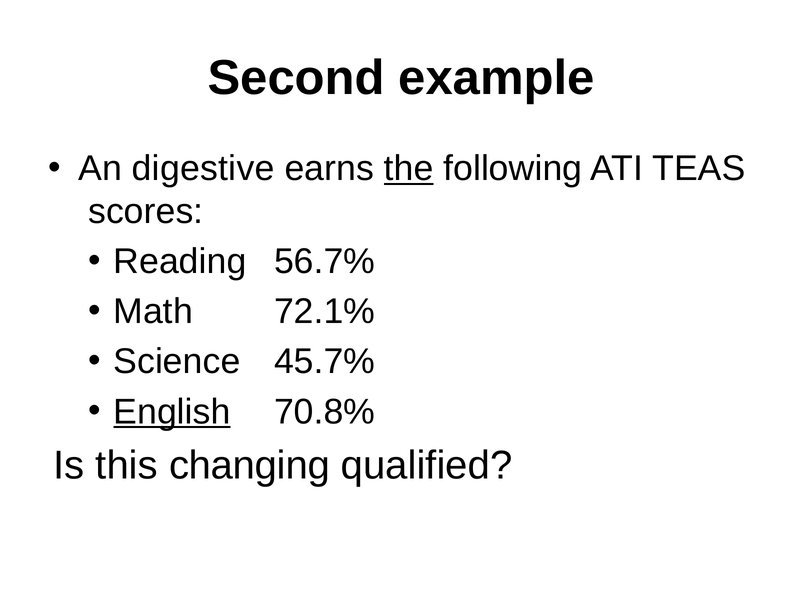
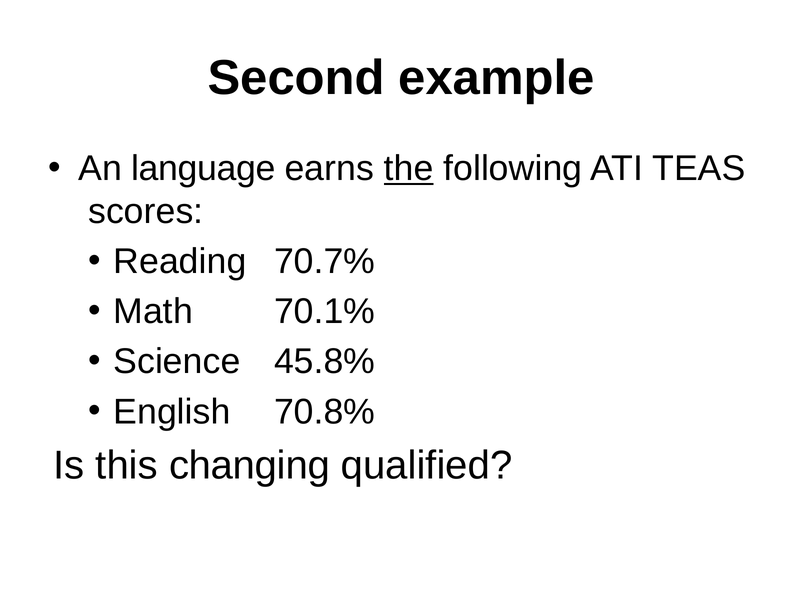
digestive: digestive -> language
56.7%: 56.7% -> 70.7%
72.1%: 72.1% -> 70.1%
45.7%: 45.7% -> 45.8%
English underline: present -> none
